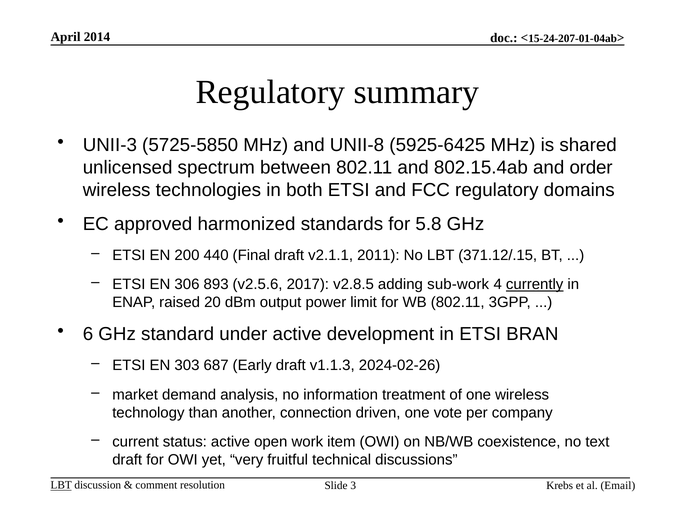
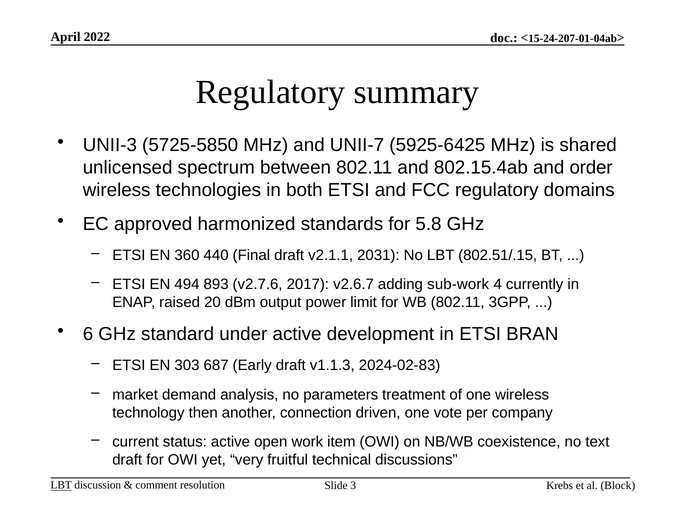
2014: 2014 -> 2022
UNII-8: UNII-8 -> UNII-7
200: 200 -> 360
2011: 2011 -> 2031
371.12/.15: 371.12/.15 -> 802.51/.15
306: 306 -> 494
v2.5.6: v2.5.6 -> v2.7.6
v2.8.5: v2.8.5 -> v2.6.7
currently underline: present -> none
2024-02-26: 2024-02-26 -> 2024-02-83
information: information -> parameters
than: than -> then
Email: Email -> Block
